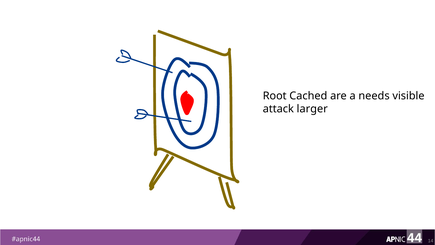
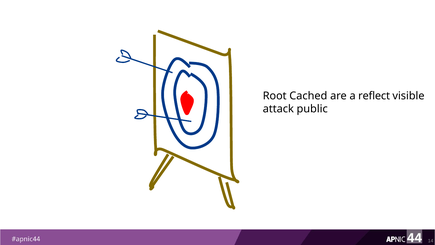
needs: needs -> reflect
larger: larger -> public
